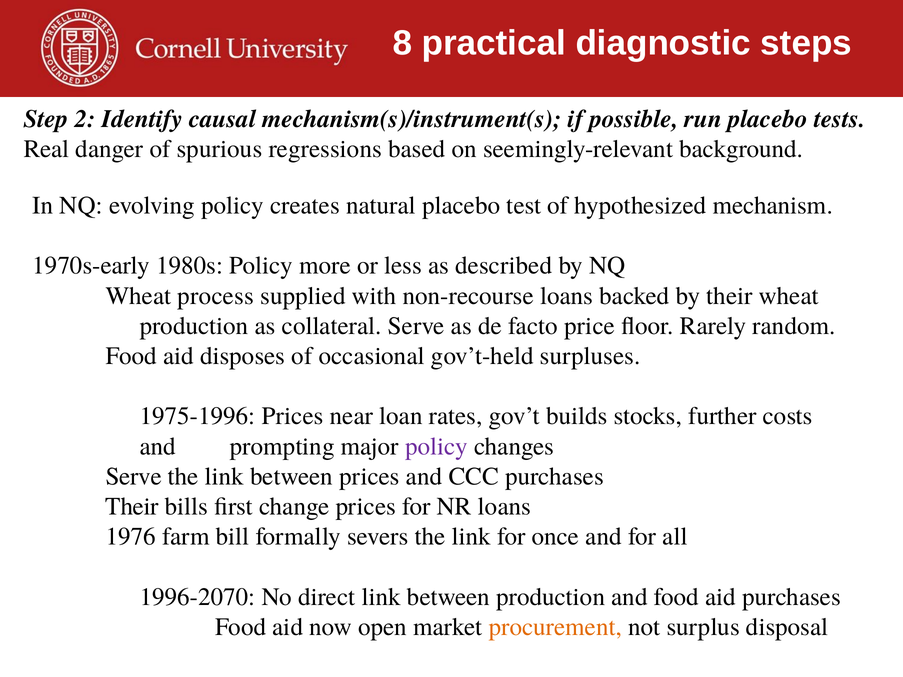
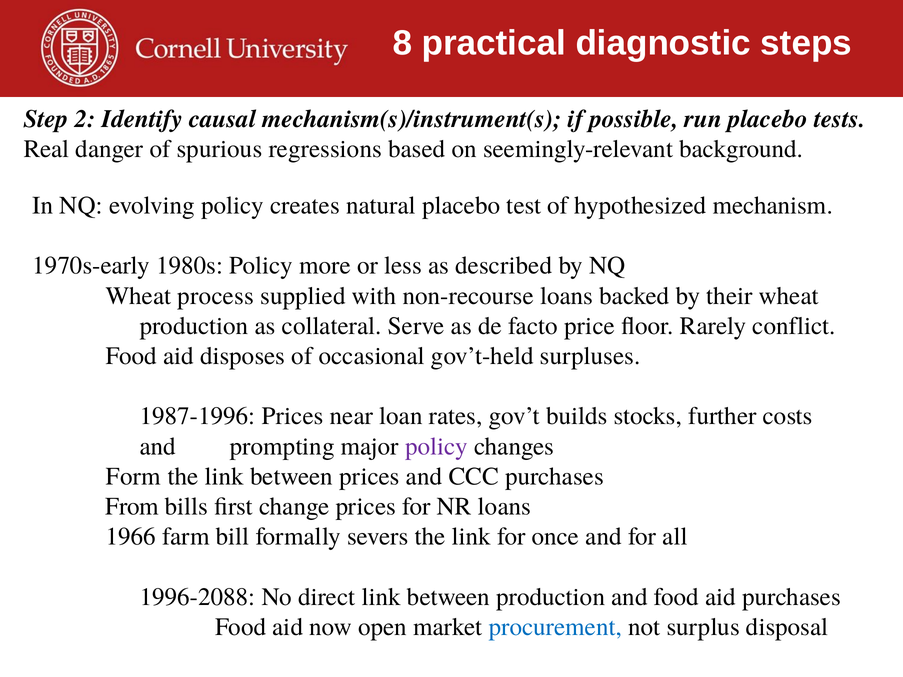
random: random -> conflict
1975-1996: 1975-1996 -> 1987-1996
Serve at (134, 477): Serve -> Form
Their at (132, 507): Their -> From
1976: 1976 -> 1966
1996-2070: 1996-2070 -> 1996-2088
procurement colour: orange -> blue
